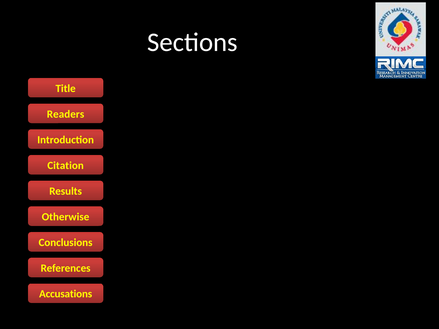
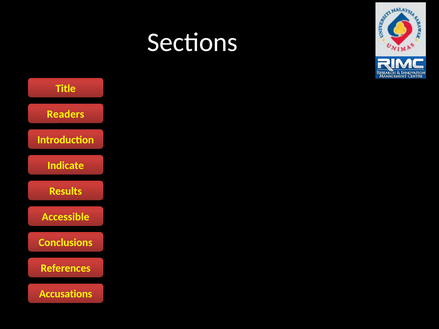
Citation: Citation -> Indicate
Otherwise: Otherwise -> Accessible
